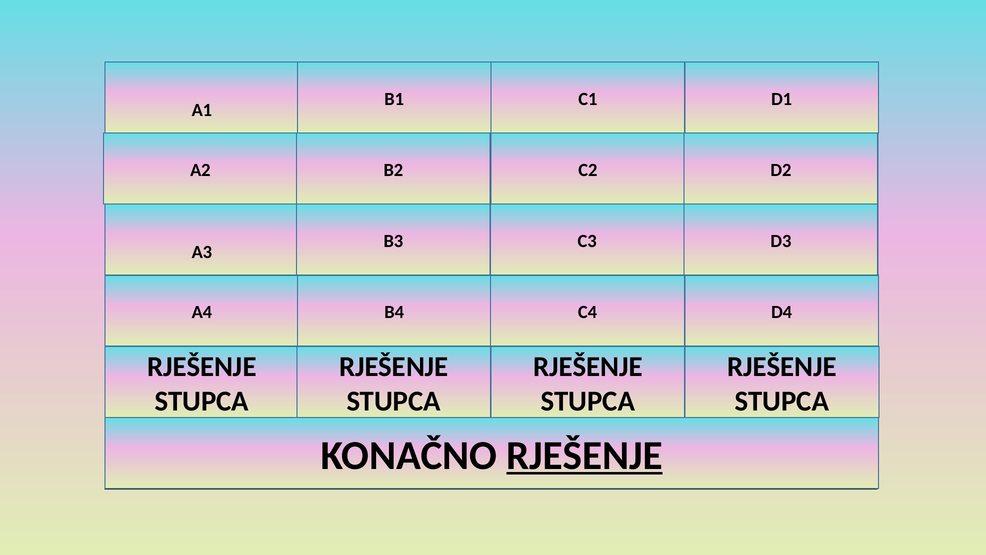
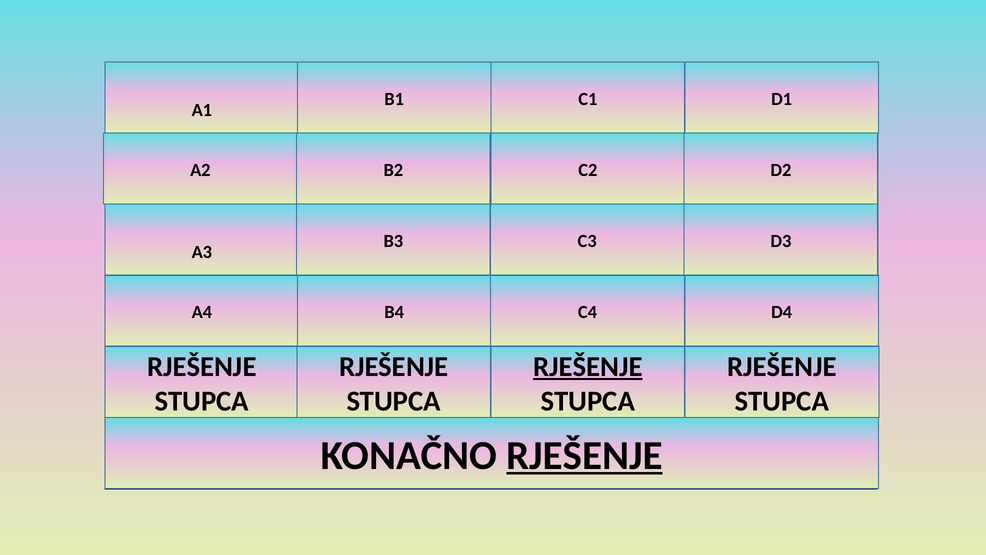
RJEŠENJE at (588, 366) underline: none -> present
